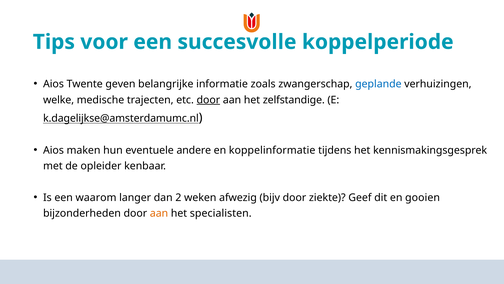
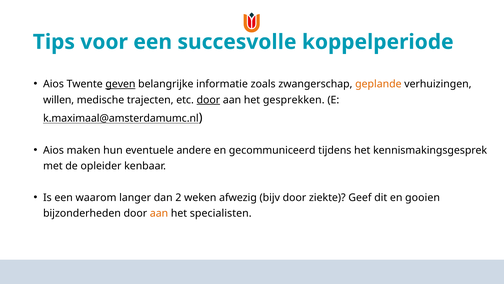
geven underline: none -> present
geplande colour: blue -> orange
welke: welke -> willen
zelfstandige: zelfstandige -> gesprekken
k.dagelijkse@amsterdamumc.nl: k.dagelijkse@amsterdamumc.nl -> k.maximaal@amsterdamumc.nl
koppelinformatie: koppelinformatie -> gecommuniceerd
